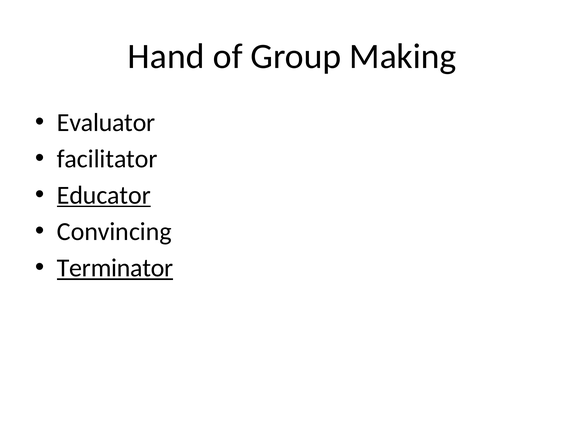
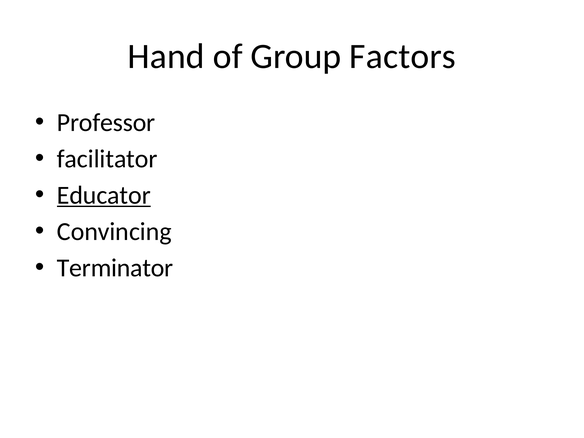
Making: Making -> Factors
Evaluator: Evaluator -> Professor
Terminator underline: present -> none
